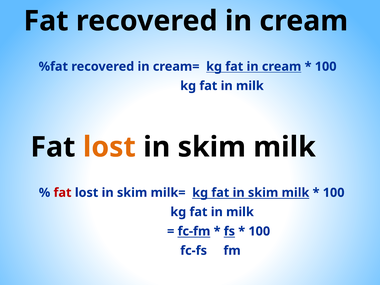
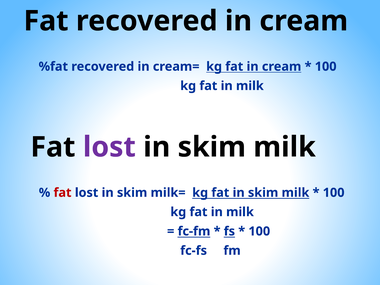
lost at (109, 147) colour: orange -> purple
